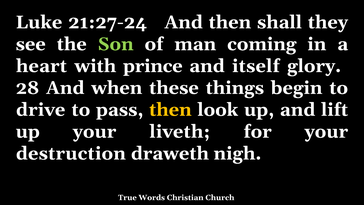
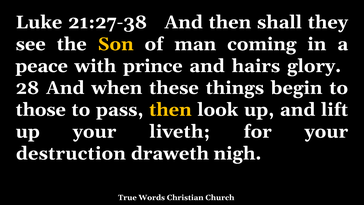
21:27-24: 21:27-24 -> 21:27-38
Son colour: light green -> yellow
heart: heart -> peace
itself: itself -> hairs
drive: drive -> those
